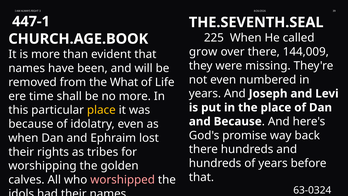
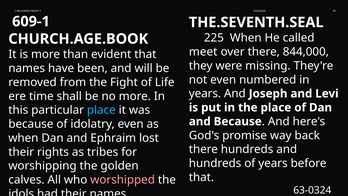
447-1: 447-1 -> 609-1
grow: grow -> meet
144,009: 144,009 -> 844,000
What: What -> Fight
place at (101, 110) colour: yellow -> light blue
